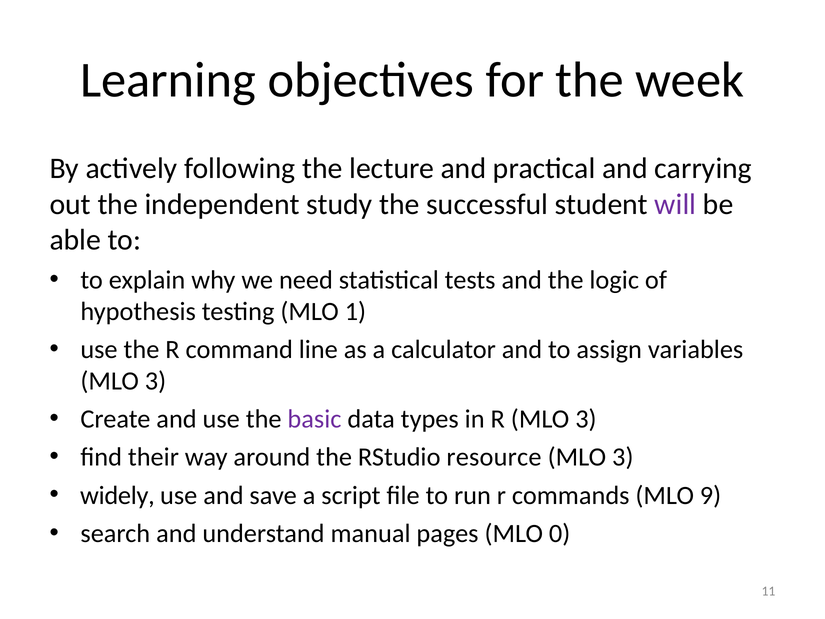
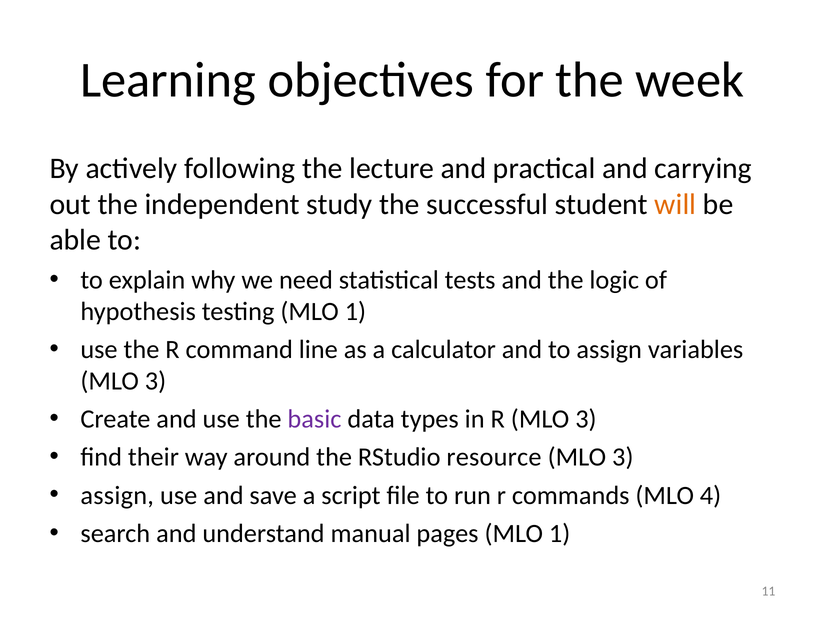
will colour: purple -> orange
widely at (117, 495): widely -> assign
9: 9 -> 4
pages MLO 0: 0 -> 1
